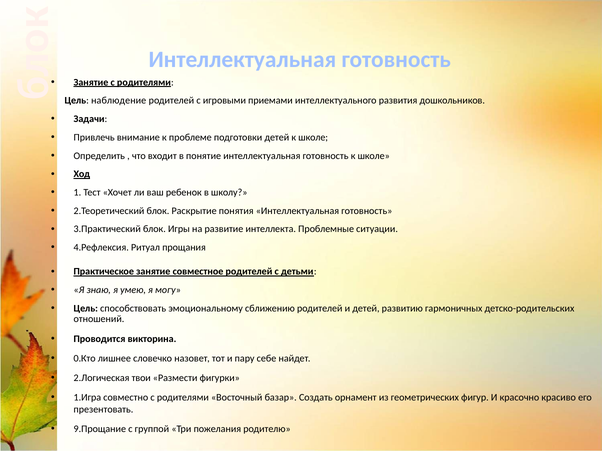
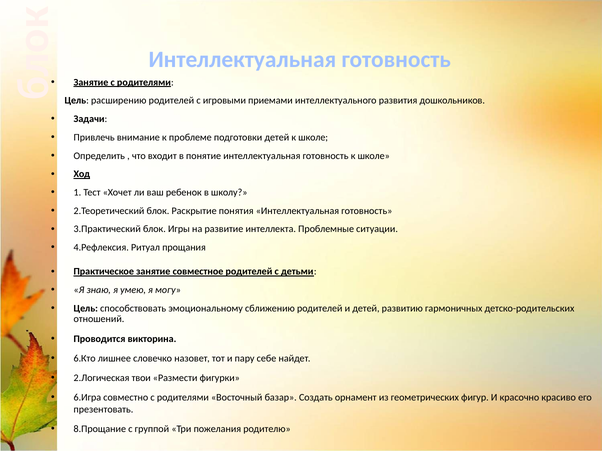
наблюдение: наблюдение -> расширению
0.Кто: 0.Кто -> 6.Кто
1.Игра: 1.Игра -> 6.Игра
9.Прощание: 9.Прощание -> 8.Прощание
